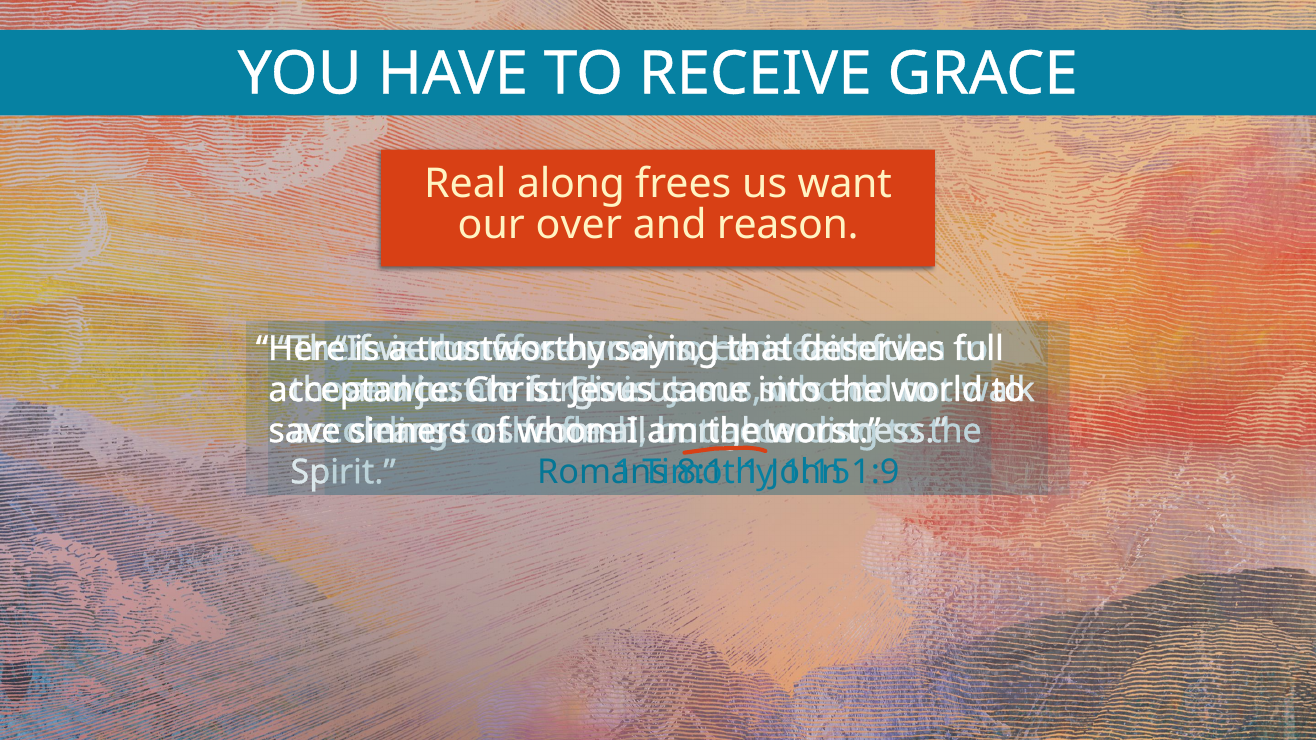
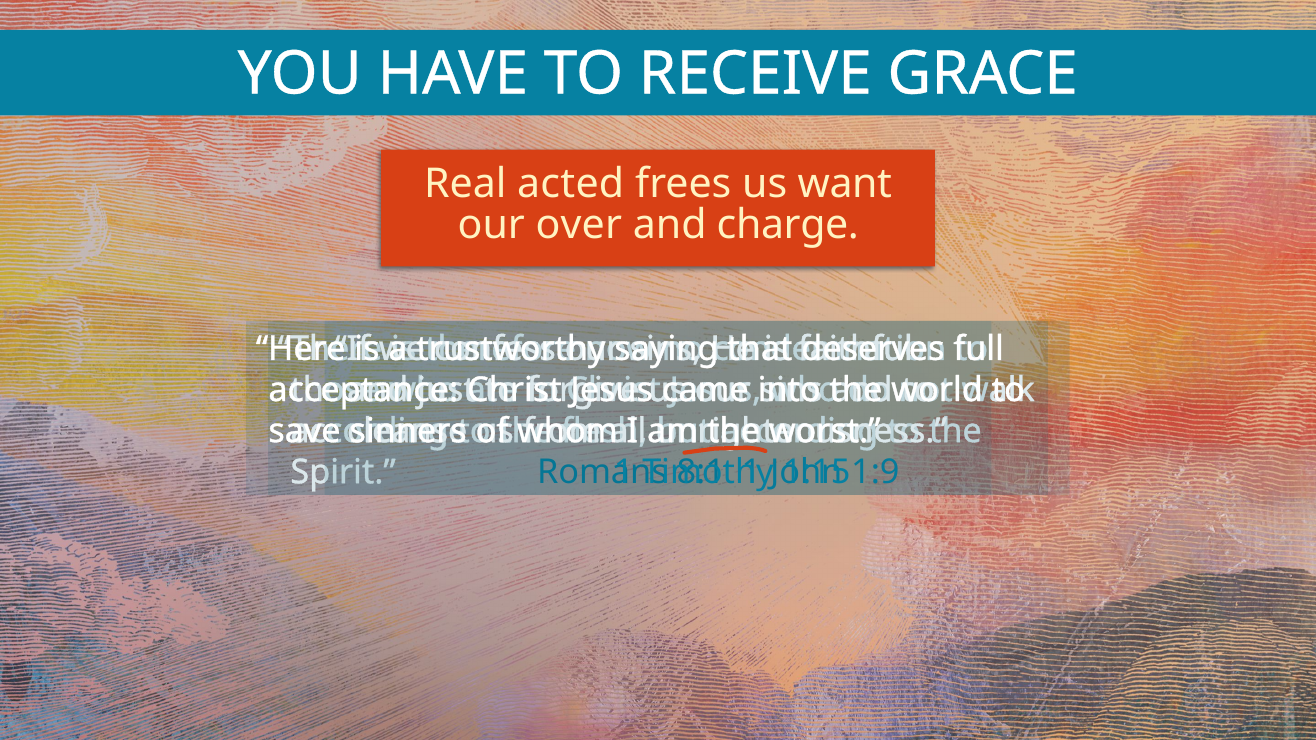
along: along -> acted
reason: reason -> charge
